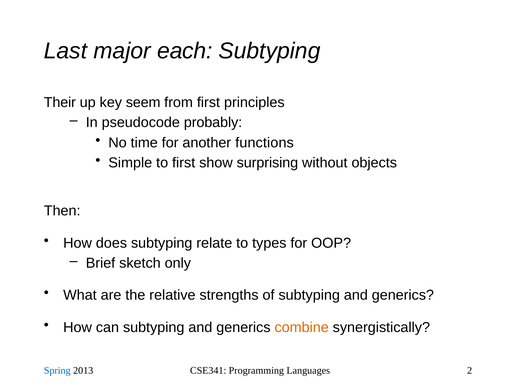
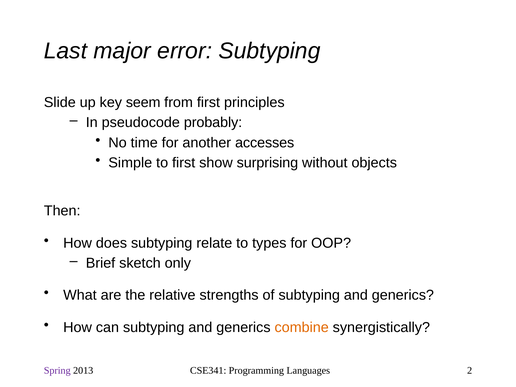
each: each -> error
Their: Their -> Slide
functions: functions -> accesses
Spring colour: blue -> purple
